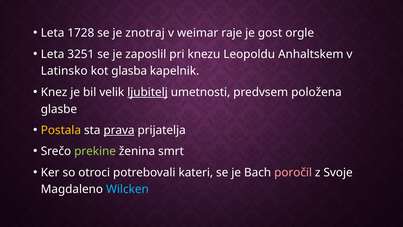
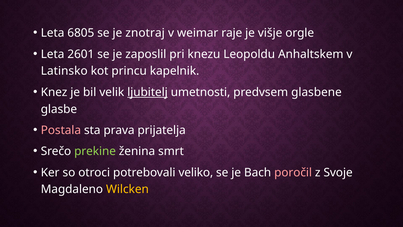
1728: 1728 -> 6805
gost: gost -> višje
3251: 3251 -> 2601
glasba: glasba -> princu
položena: položena -> glasbene
Postala colour: yellow -> pink
prava underline: present -> none
kateri: kateri -> veliko
Wilcken colour: light blue -> yellow
